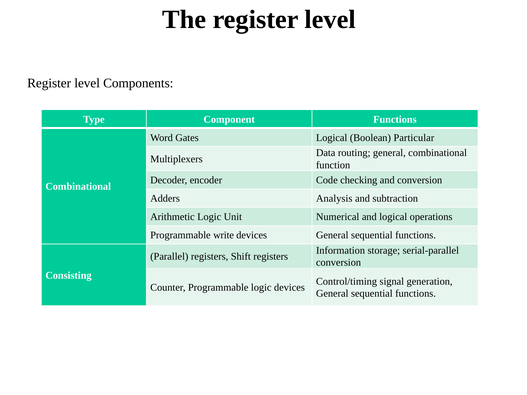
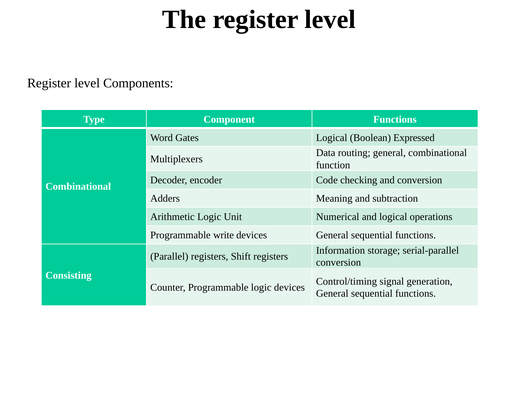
Particular: Particular -> Expressed
Analysis: Analysis -> Meaning
